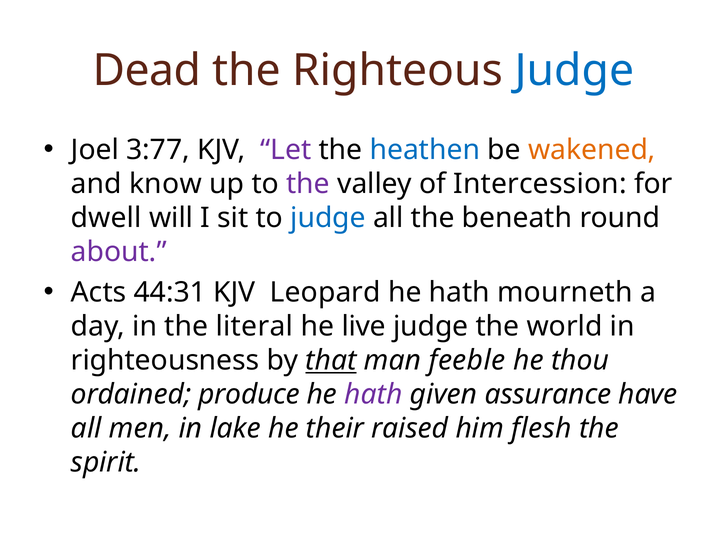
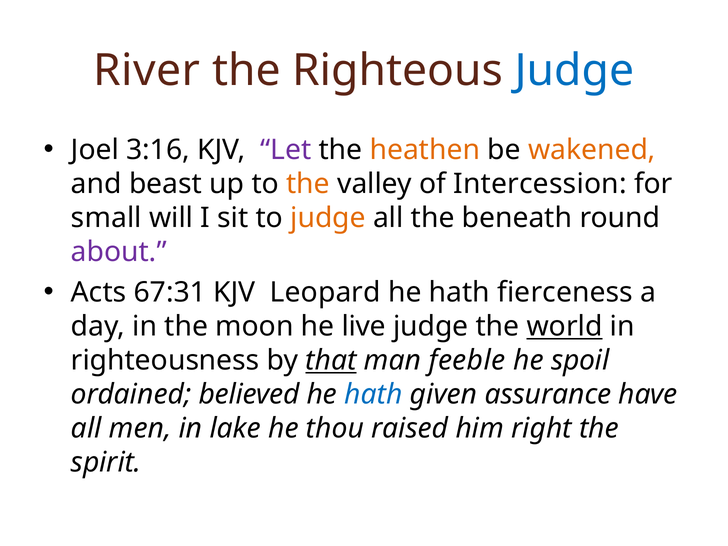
Dead: Dead -> River
3:77: 3:77 -> 3:16
heathen colour: blue -> orange
know: know -> beast
the at (308, 184) colour: purple -> orange
dwell: dwell -> small
judge at (328, 218) colour: blue -> orange
44:31: 44:31 -> 67:31
mourneth: mourneth -> fierceness
literal: literal -> moon
world underline: none -> present
thou: thou -> spoil
produce: produce -> believed
hath at (374, 394) colour: purple -> blue
their: their -> thou
flesh: flesh -> right
